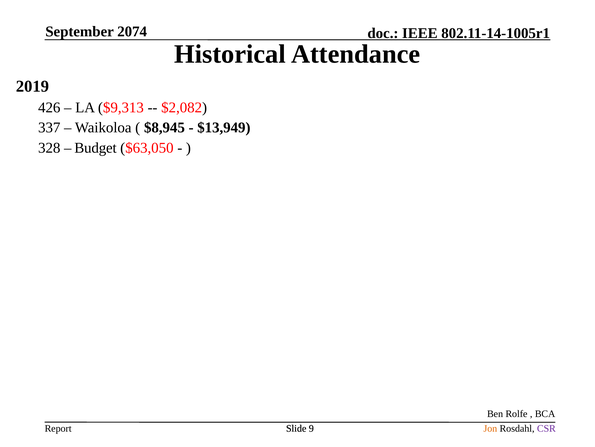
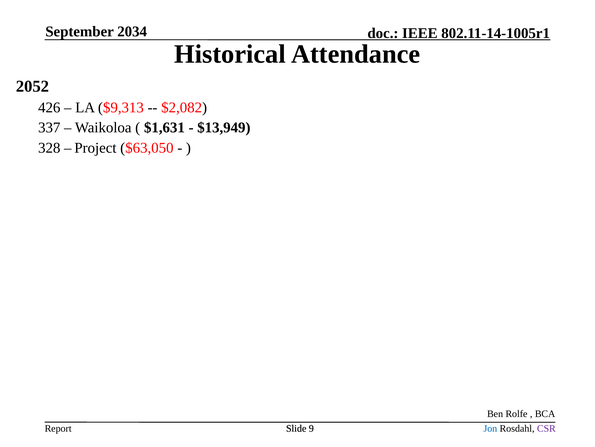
2074: 2074 -> 2034
2019: 2019 -> 2052
$8,945: $8,945 -> $1,631
Budget: Budget -> Project
Jon colour: orange -> blue
